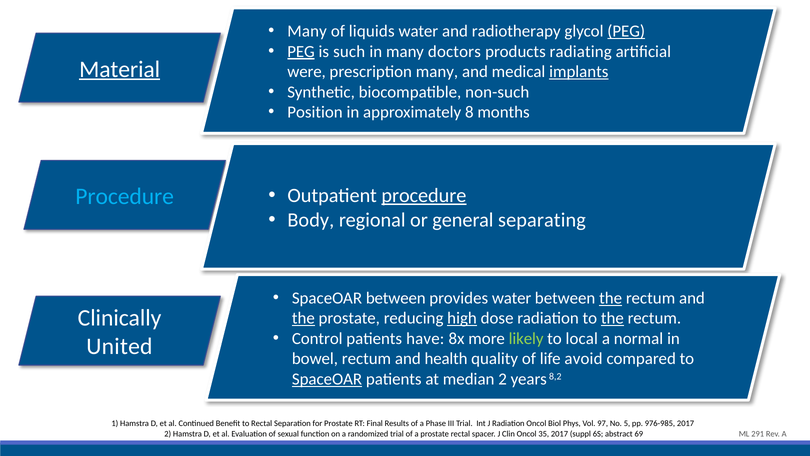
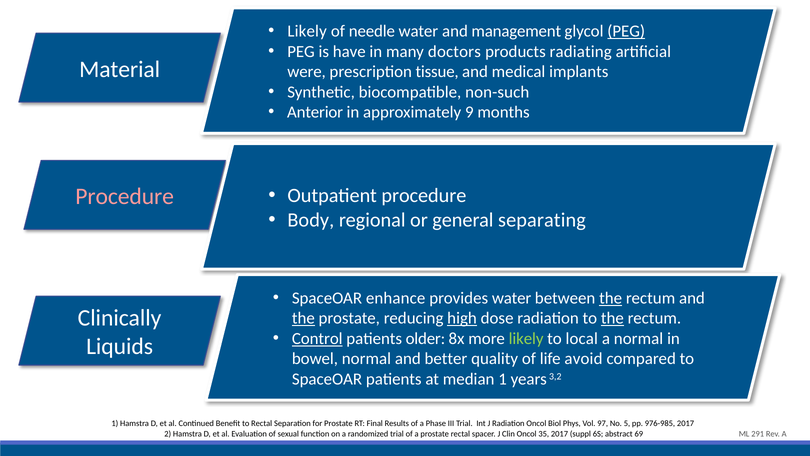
Many at (307, 31): Many -> Likely
liquids: liquids -> needle
radiotherapy: radiotherapy -> management
PEG at (301, 51) underline: present -> none
such: such -> have
Material underline: present -> none
prescription many: many -> tissue
implants underline: present -> none
Position: Position -> Anterior
8: 8 -> 9
Procedure at (125, 196) colour: light blue -> pink
procedure at (424, 195) underline: present -> none
SpaceOAR between: between -> enhance
Control underline: none -> present
have: have -> older
United: United -> Liquids
bowel rectum: rectum -> normal
health: health -> better
SpaceOAR at (327, 379) underline: present -> none
median 2: 2 -> 1
8,2: 8,2 -> 3,2
